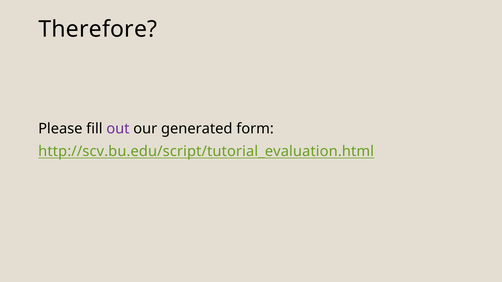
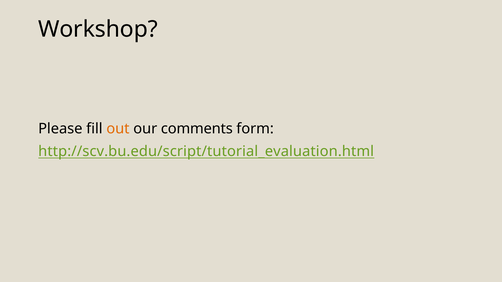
Therefore: Therefore -> Workshop
out colour: purple -> orange
generated: generated -> comments
